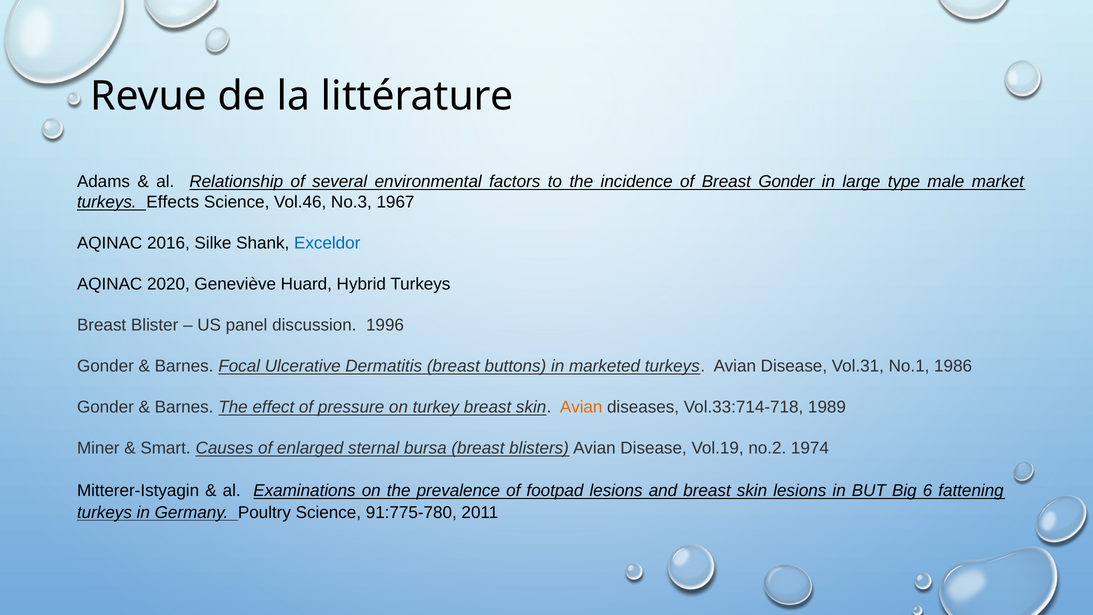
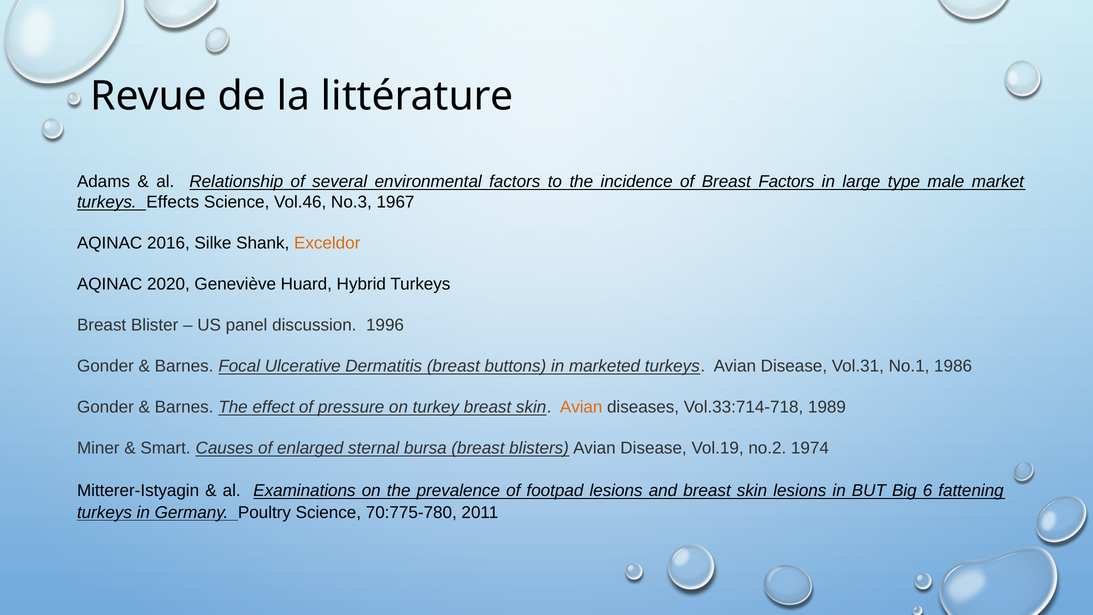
Breast Gonder: Gonder -> Factors
Exceldor colour: blue -> orange
91:775-780: 91:775-780 -> 70:775-780
